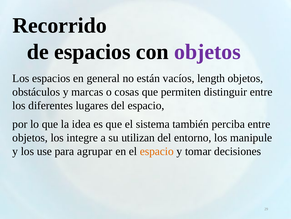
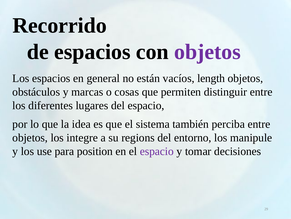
utilizan: utilizan -> regions
agrupar: agrupar -> position
espacio at (157, 151) colour: orange -> purple
